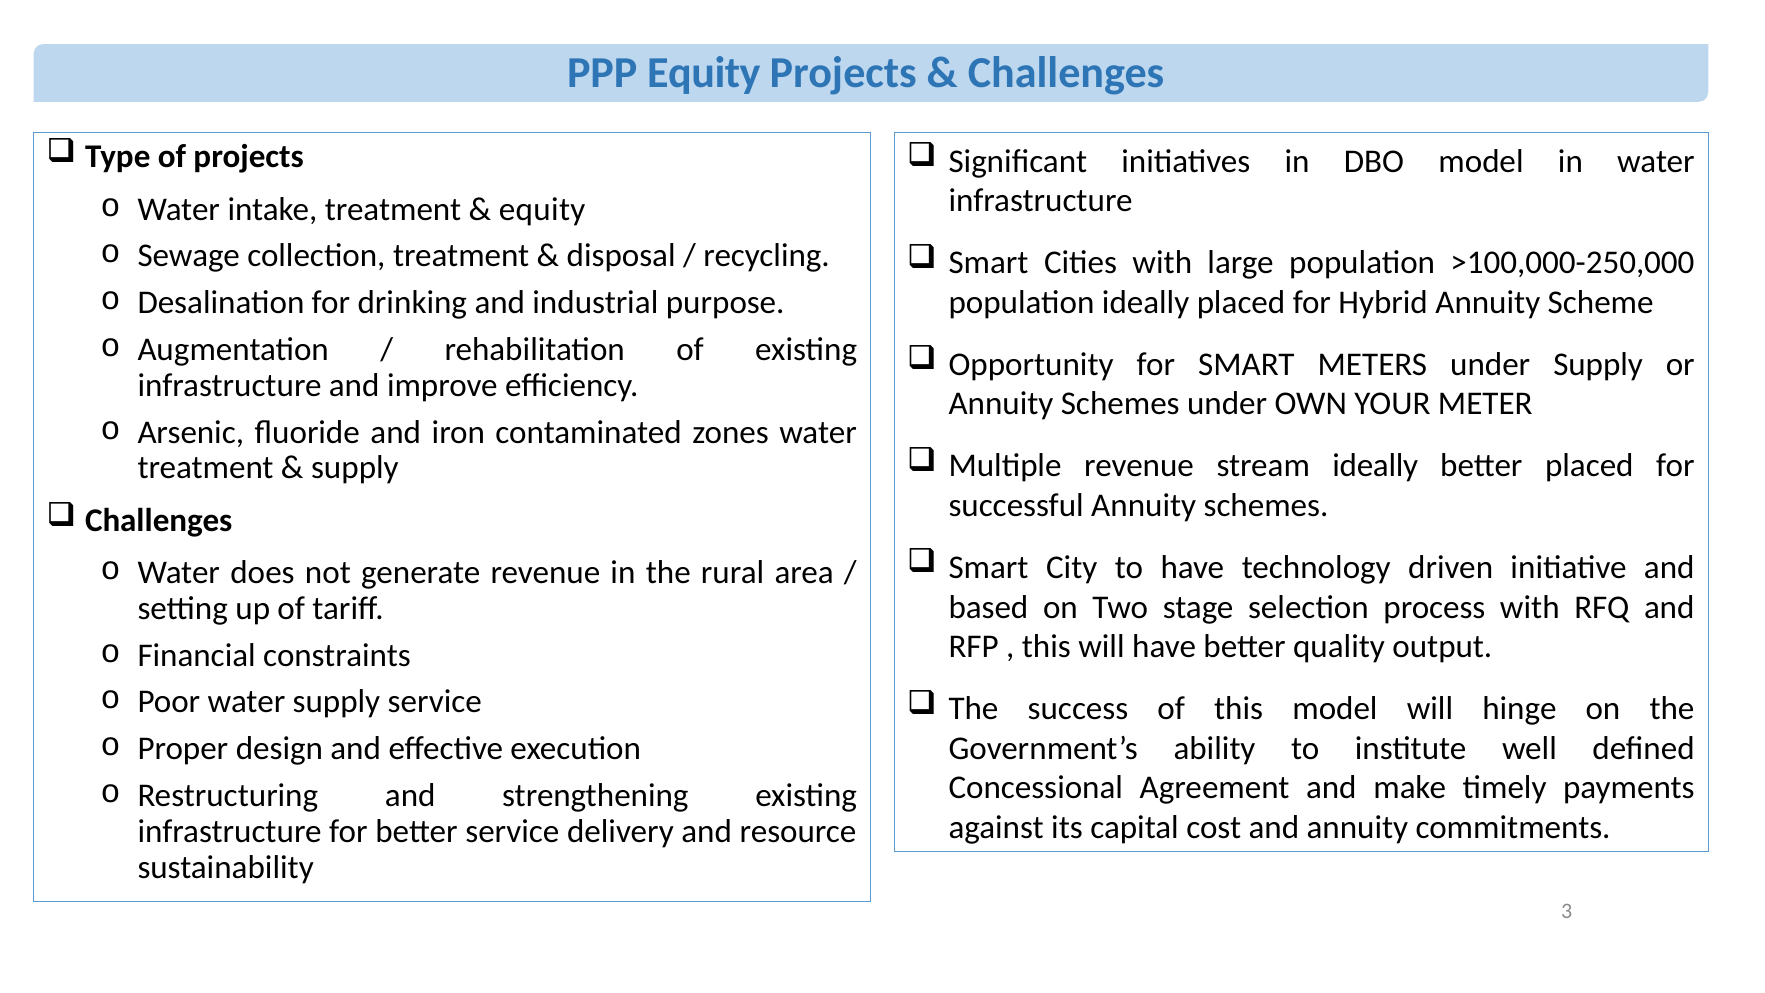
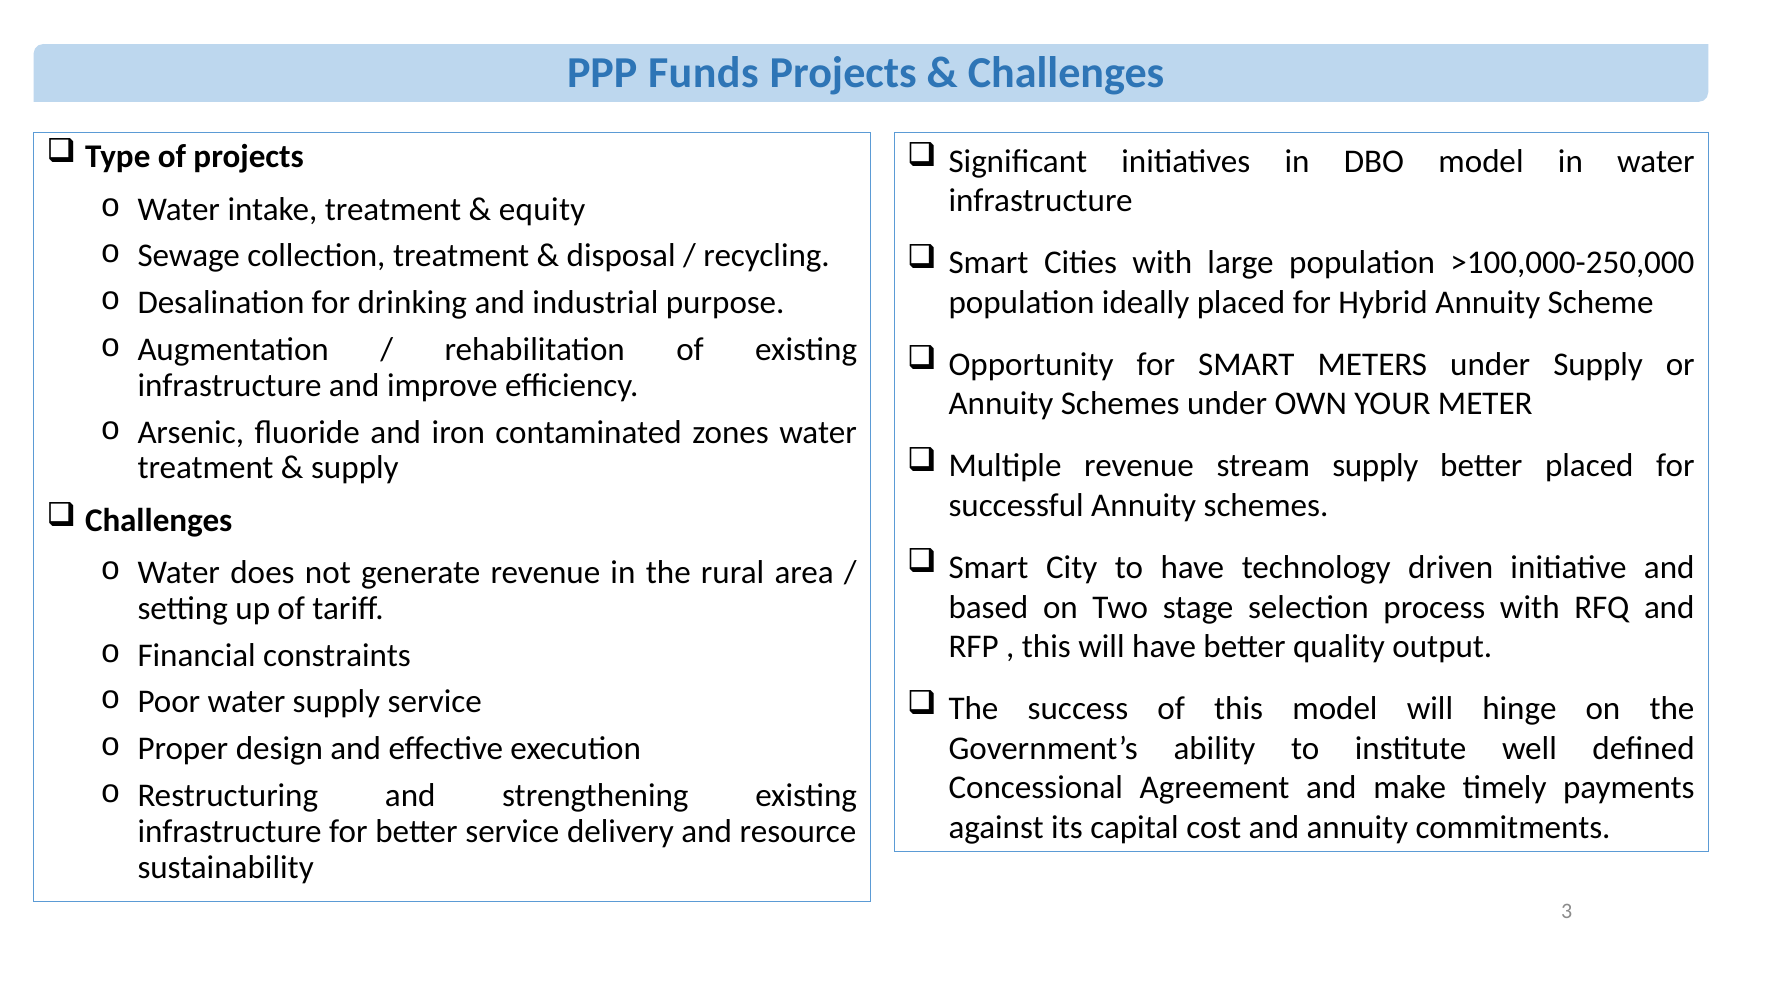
PPP Equity: Equity -> Funds
stream ideally: ideally -> supply
